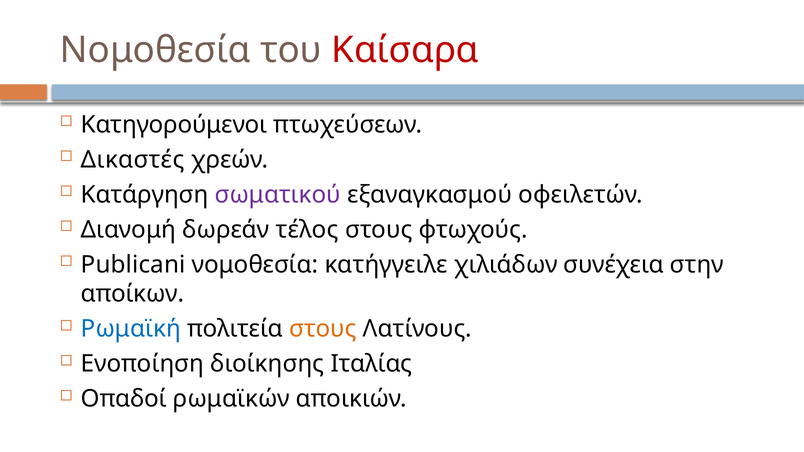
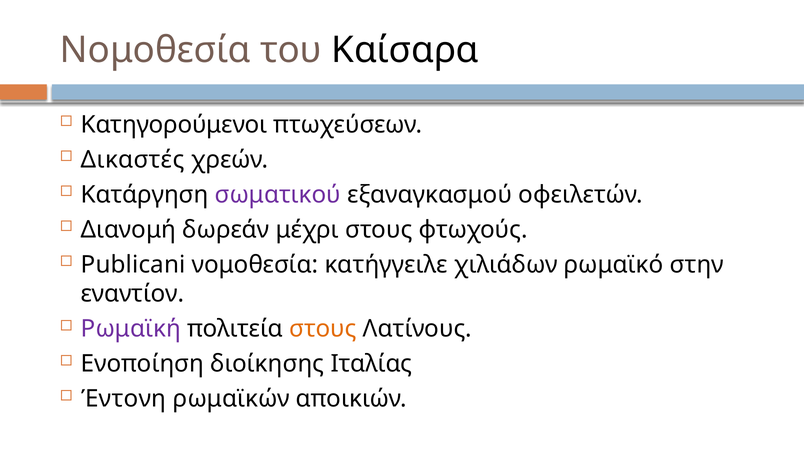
Καίσαρα colour: red -> black
τέλος: τέλος -> μέχρι
συνέχεια: συνέχεια -> ρωμαϊκό
αποίκων: αποίκων -> εναντίον
Ρωμαϊκή colour: blue -> purple
Οπαδοί: Οπαδοί -> Έντονη
